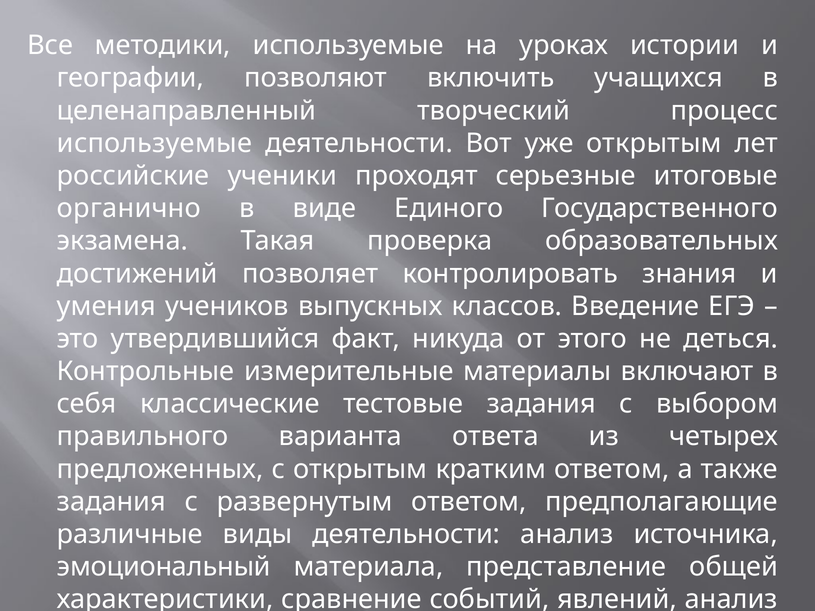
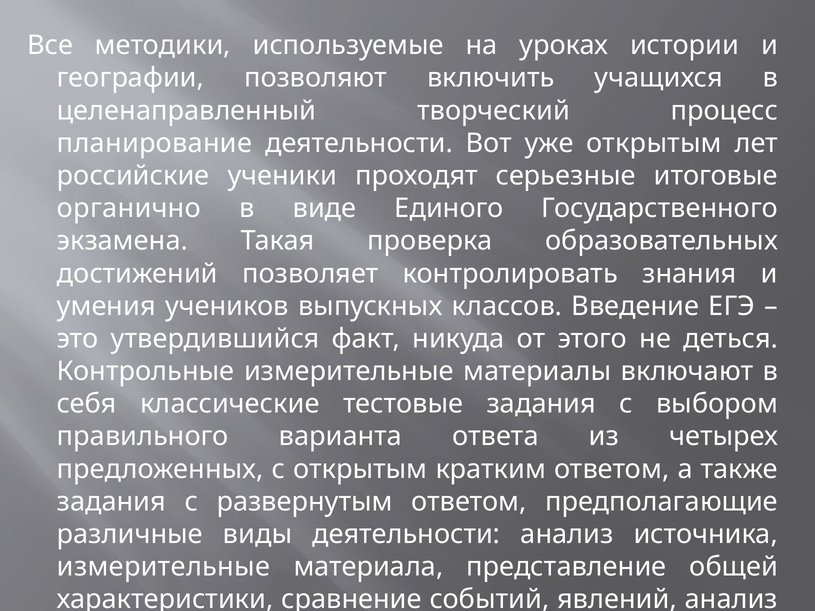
используемые at (154, 143): используемые -> планирование
эмоциональный at (164, 567): эмоциональный -> измерительные
